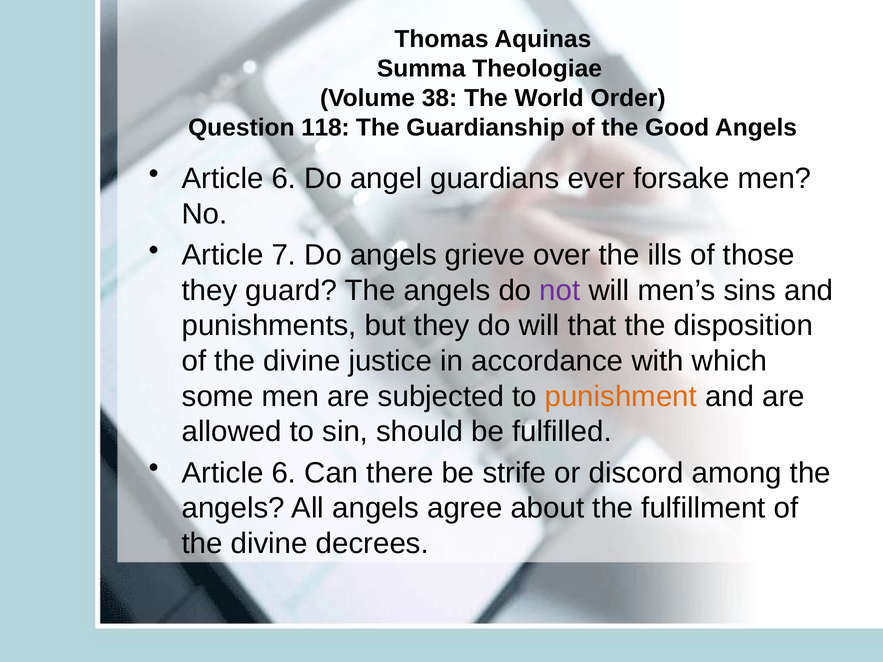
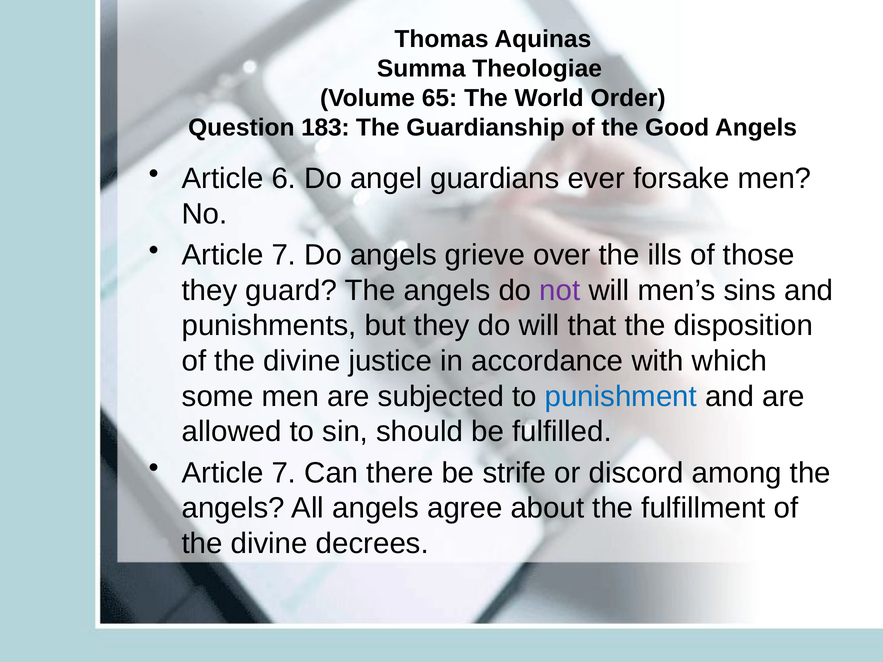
38: 38 -> 65
118: 118 -> 183
punishment colour: orange -> blue
6 at (284, 473): 6 -> 7
